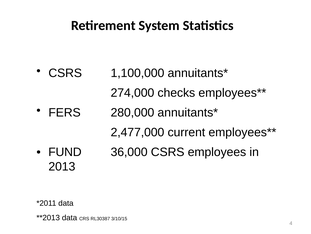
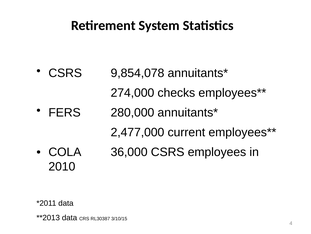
1,100,000: 1,100,000 -> 9,854,078
FUND: FUND -> COLA
2013: 2013 -> 2010
